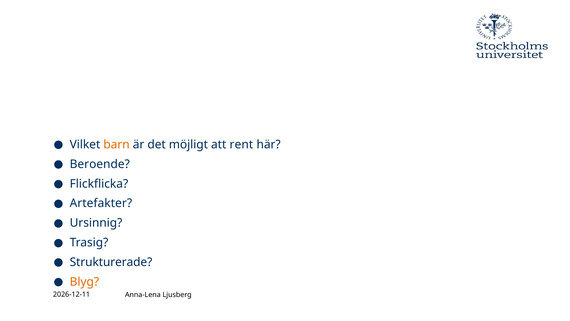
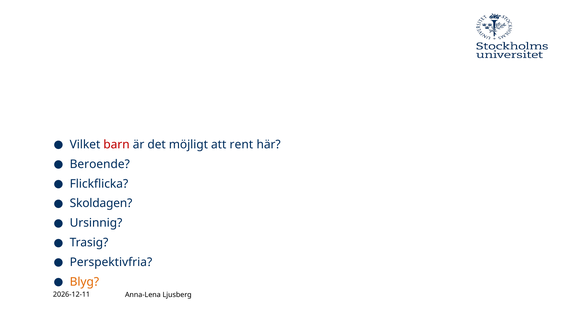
barn colour: orange -> red
Artefakter: Artefakter -> Skoldagen
Strukturerade: Strukturerade -> Perspektivfria
